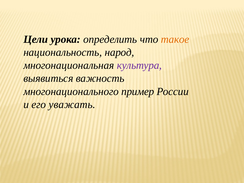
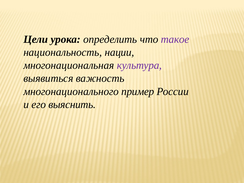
такое colour: orange -> purple
народ: народ -> нации
уважать: уважать -> выяснить
